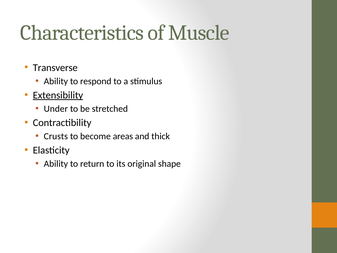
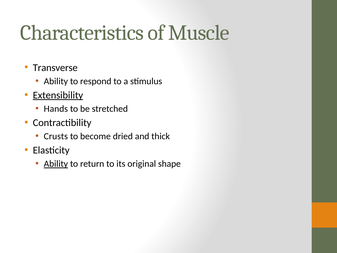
Under: Under -> Hands
areas: areas -> dried
Ability at (56, 164) underline: none -> present
